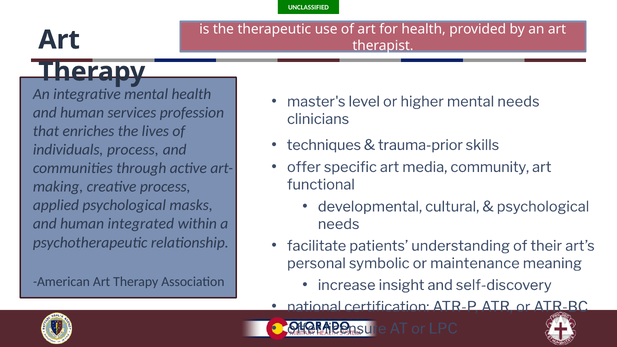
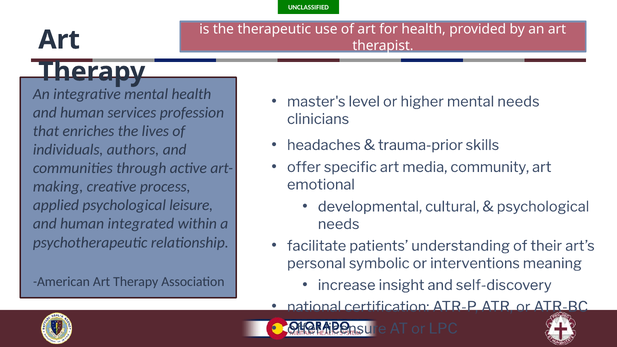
techniques: techniques -> headaches
individuals process: process -> authors
functional: functional -> emotional
masks: masks -> leisure
maintenance: maintenance -> interventions
